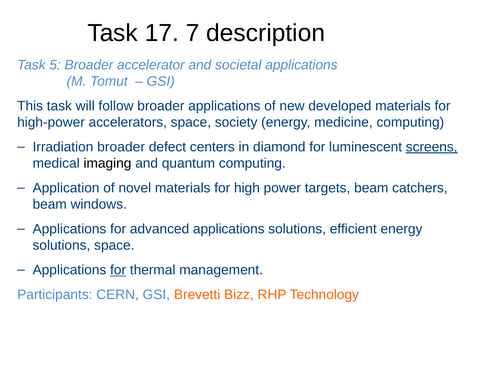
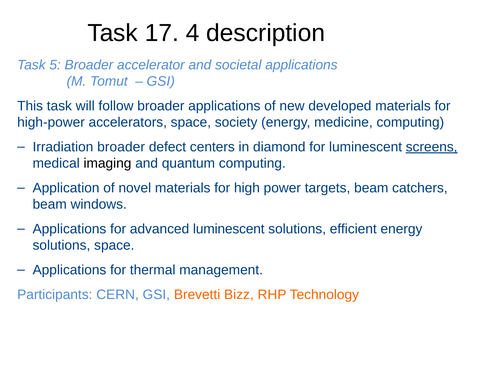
7: 7 -> 4
advanced applications: applications -> luminescent
for at (118, 270) underline: present -> none
